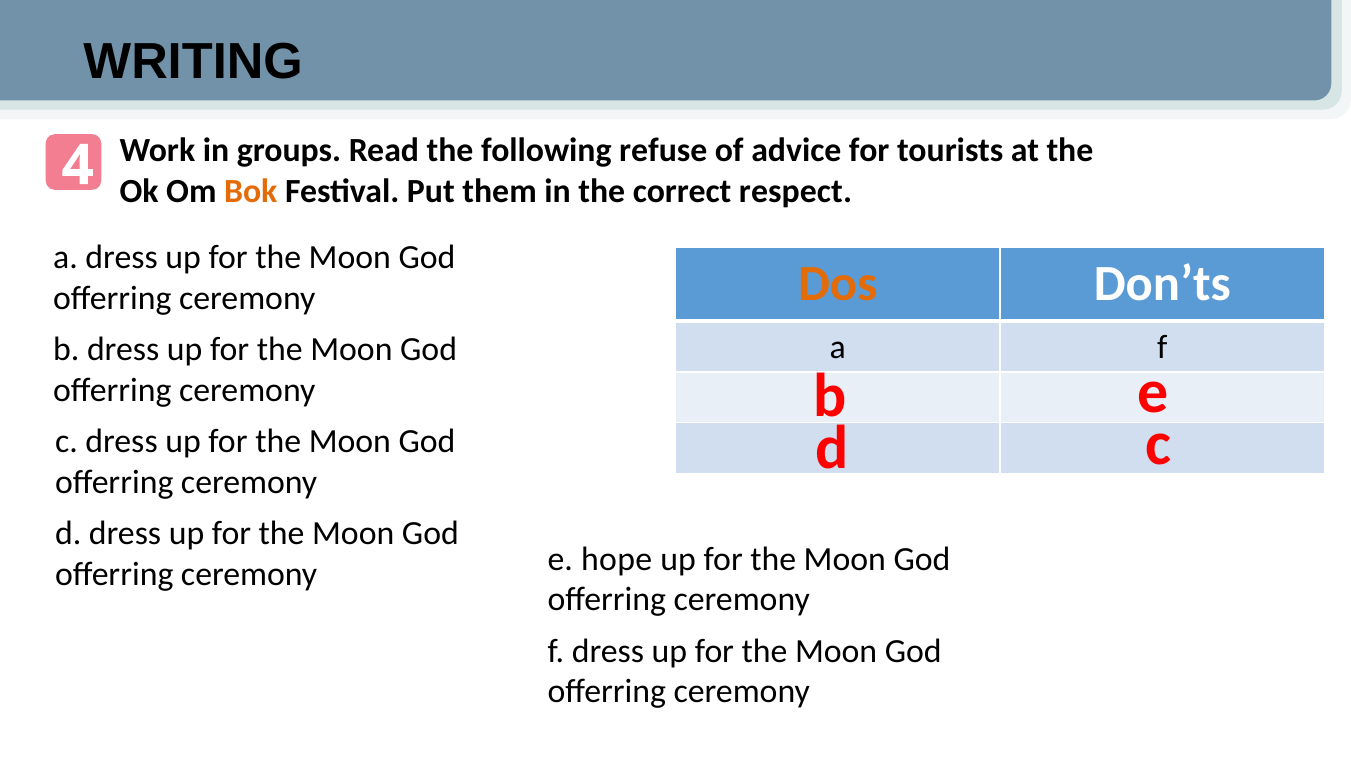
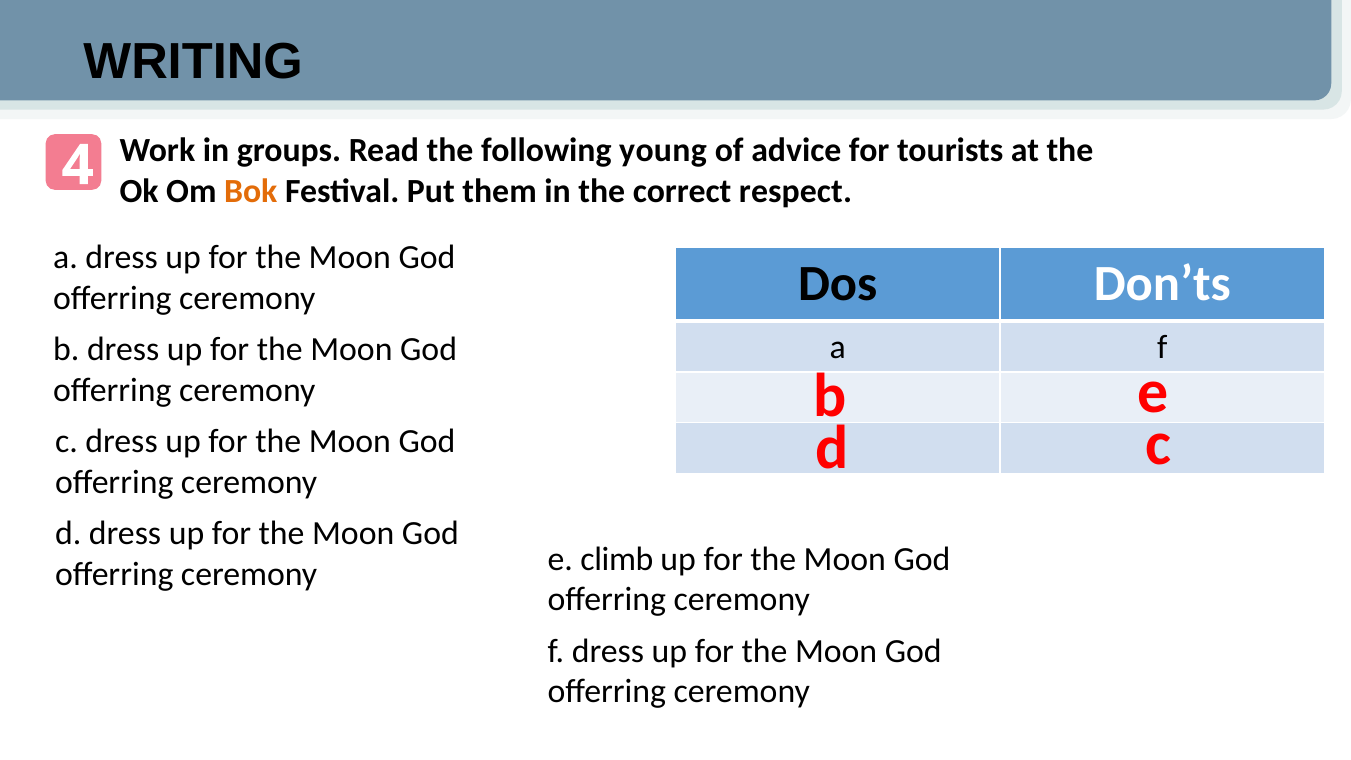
refuse: refuse -> young
Dos colour: orange -> black
hope: hope -> climb
